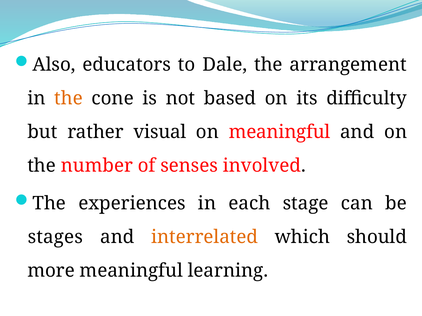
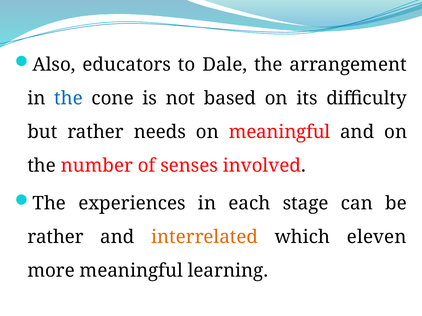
the at (69, 98) colour: orange -> blue
visual: visual -> needs
stages at (55, 237): stages -> rather
should: should -> eleven
